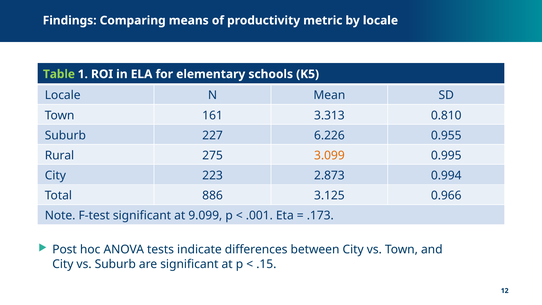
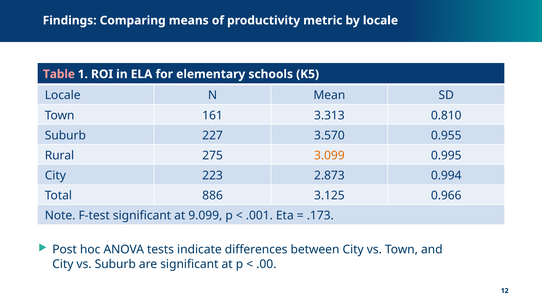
Table colour: light green -> pink
6.226: 6.226 -> 3.570
.15: .15 -> .00
